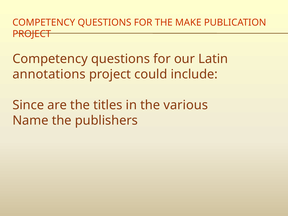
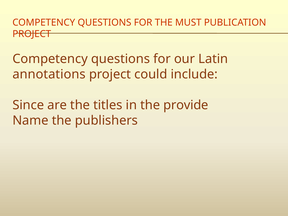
MAKE: MAKE -> MUST
various: various -> provide
